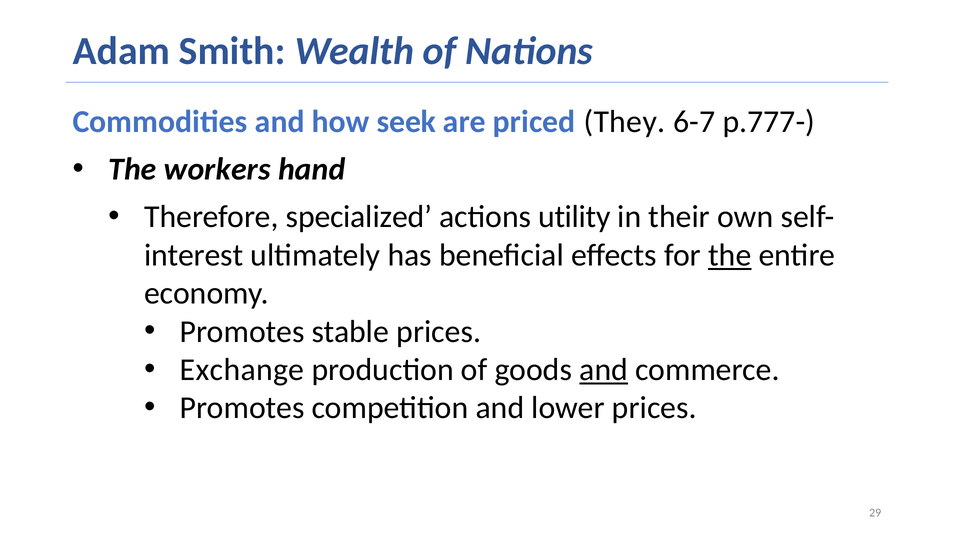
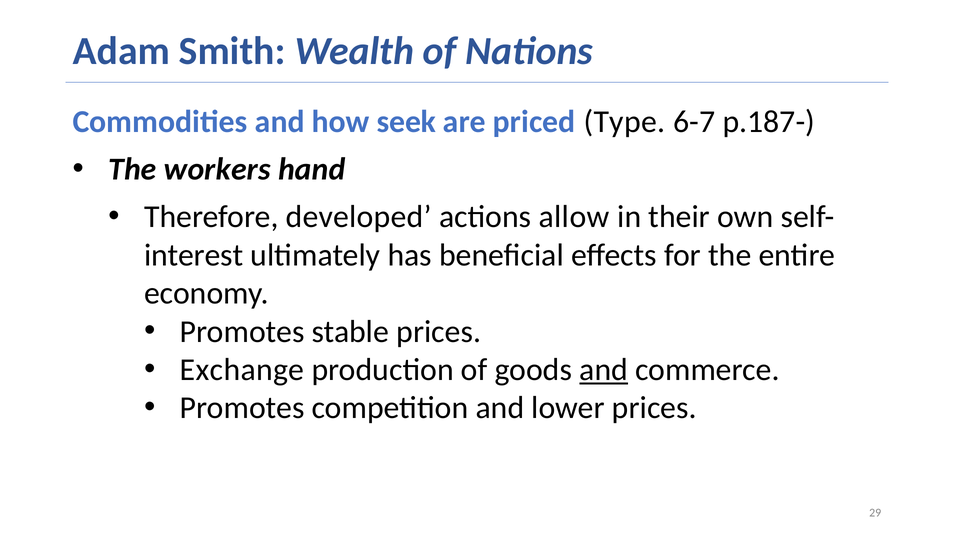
They: They -> Type
p.777-: p.777- -> p.187-
specialized: specialized -> developed
utility: utility -> allow
the at (730, 255) underline: present -> none
